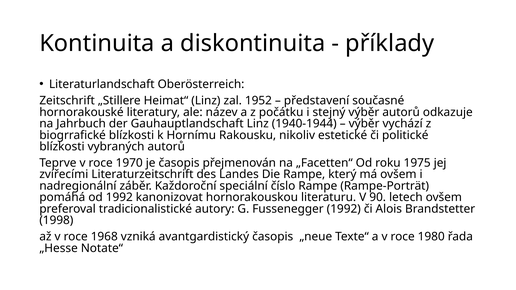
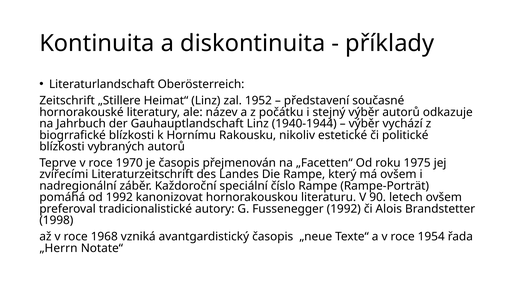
1980: 1980 -> 1954
„Hesse: „Hesse -> „Herrn
